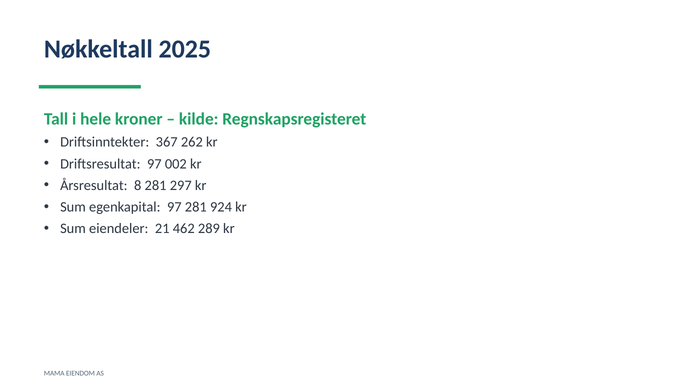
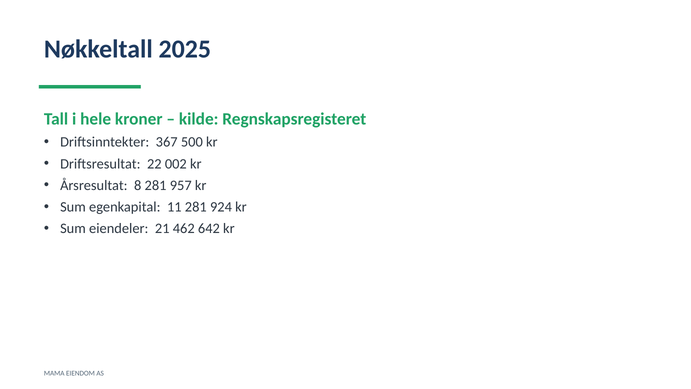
262: 262 -> 500
Driftsresultat 97: 97 -> 22
297: 297 -> 957
egenkapital 97: 97 -> 11
289: 289 -> 642
